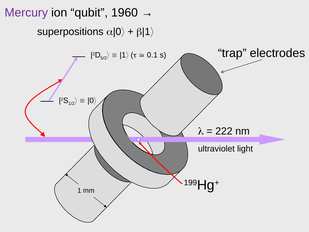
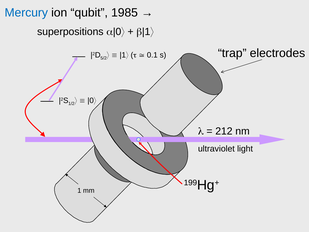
Mercury colour: purple -> blue
1960: 1960 -> 1985
222: 222 -> 212
